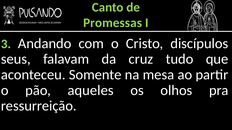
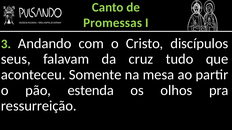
aqueles: aqueles -> estenda
